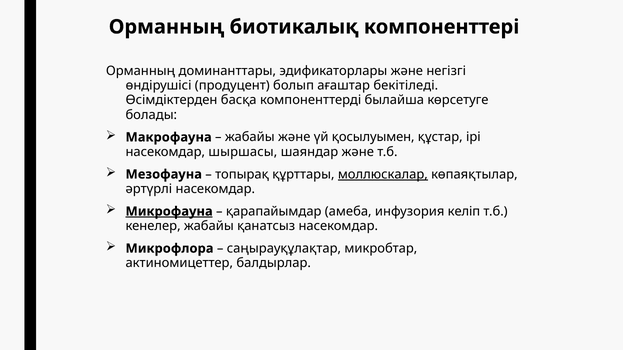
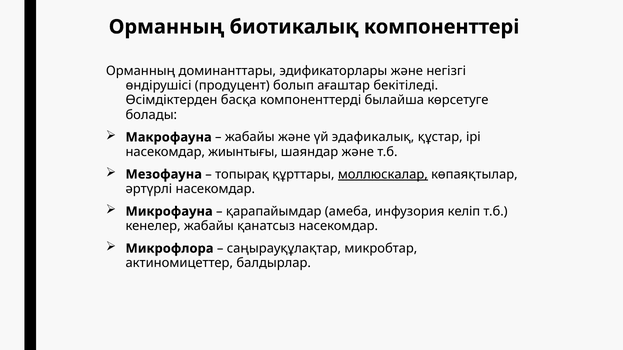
қосылуымен: қосылуымен -> эдафикалық
шыршасы: шыршасы -> жиынтығы
Микрофауна underline: present -> none
